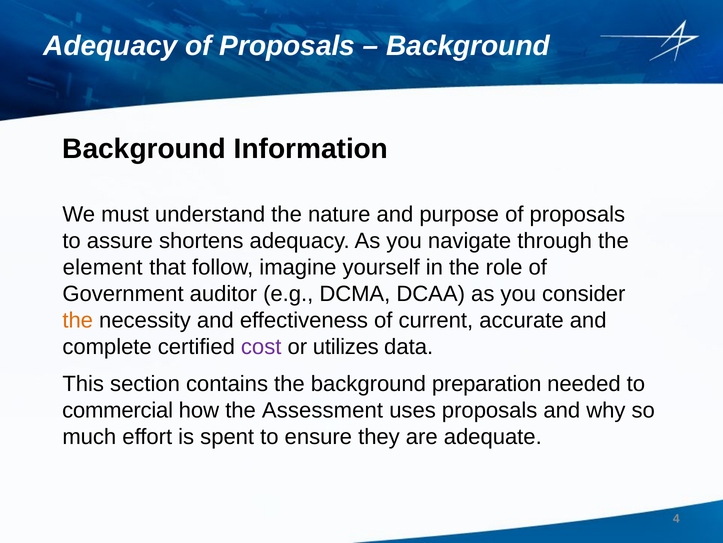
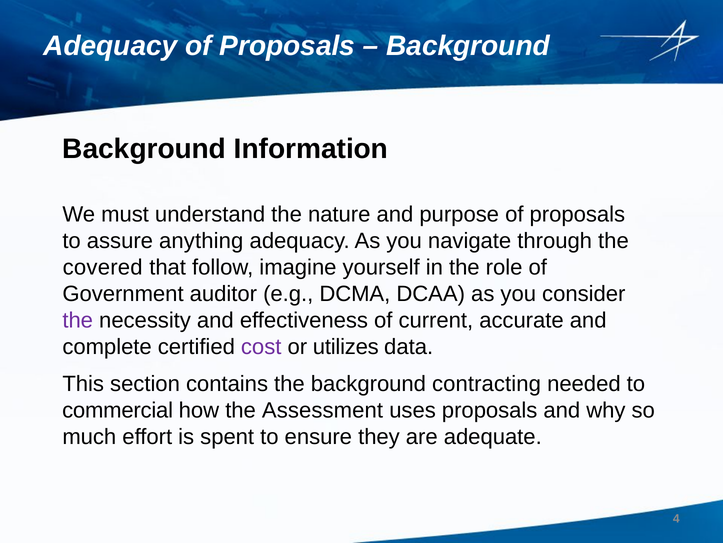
shortens: shortens -> anything
element: element -> covered
the at (78, 320) colour: orange -> purple
preparation: preparation -> contracting
